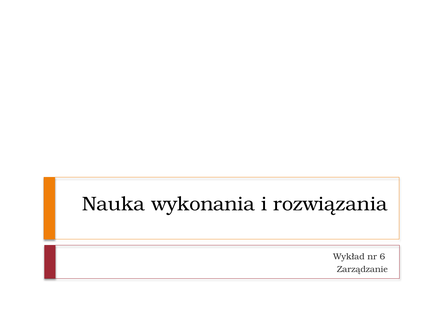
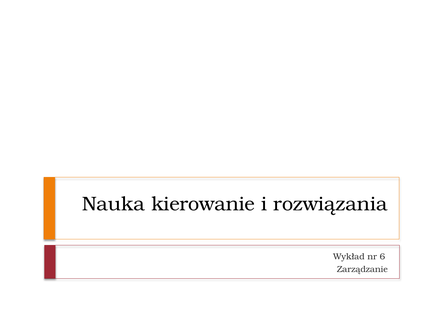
wykonania: wykonania -> kierowanie
